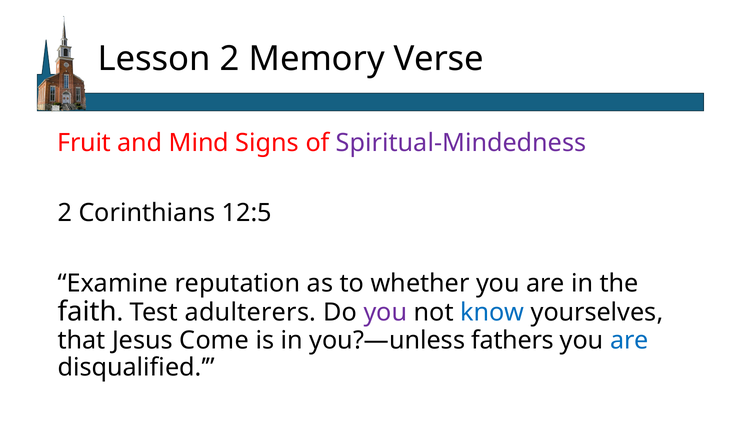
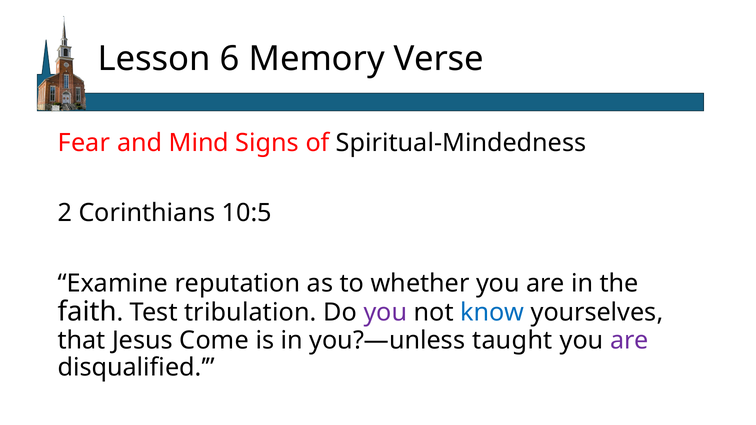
Lesson 2: 2 -> 6
Fruit: Fruit -> Fear
Spiritual-Mindedness colour: purple -> black
12:5: 12:5 -> 10:5
adulterers: adulterers -> tribulation
fathers: fathers -> taught
are at (629, 340) colour: blue -> purple
